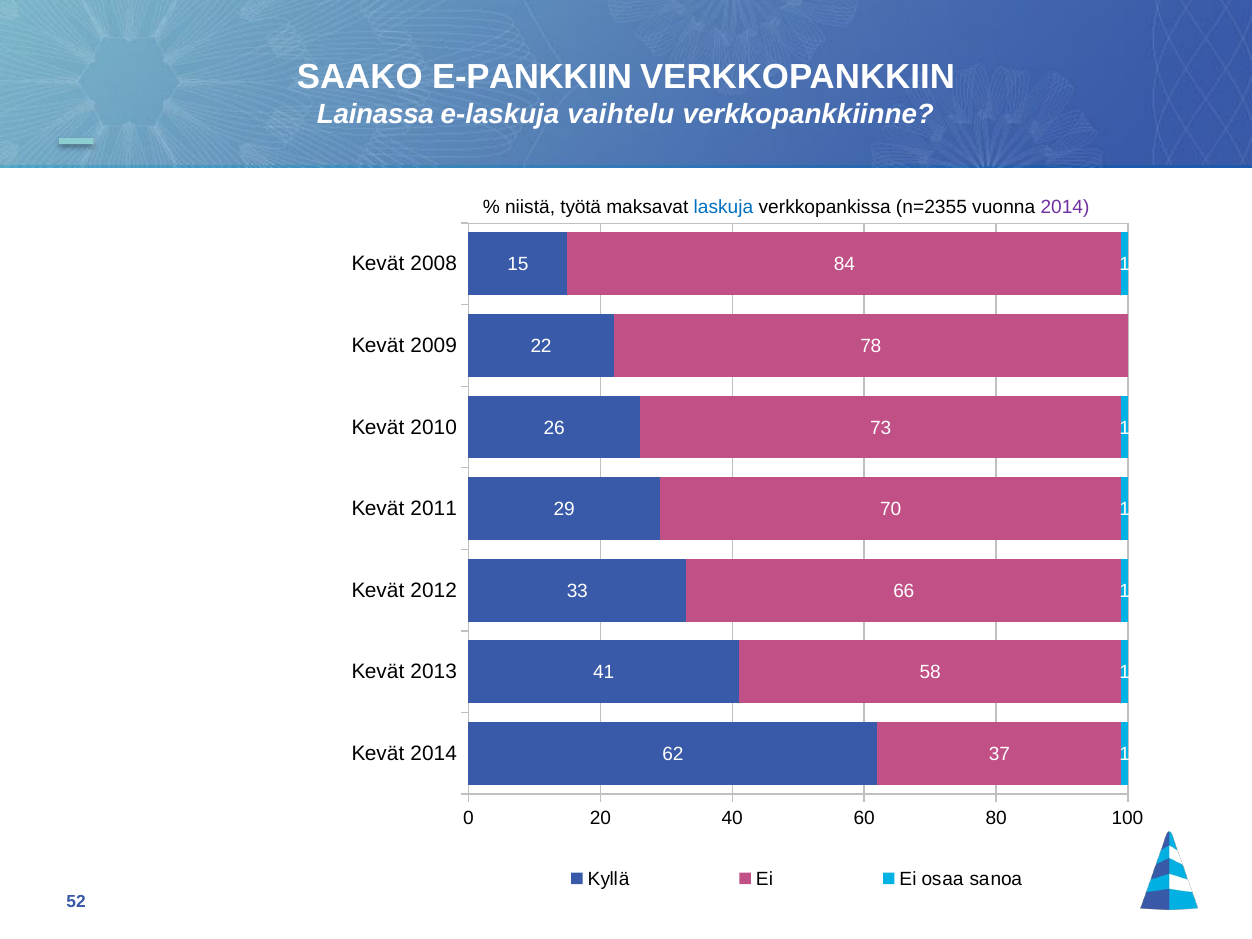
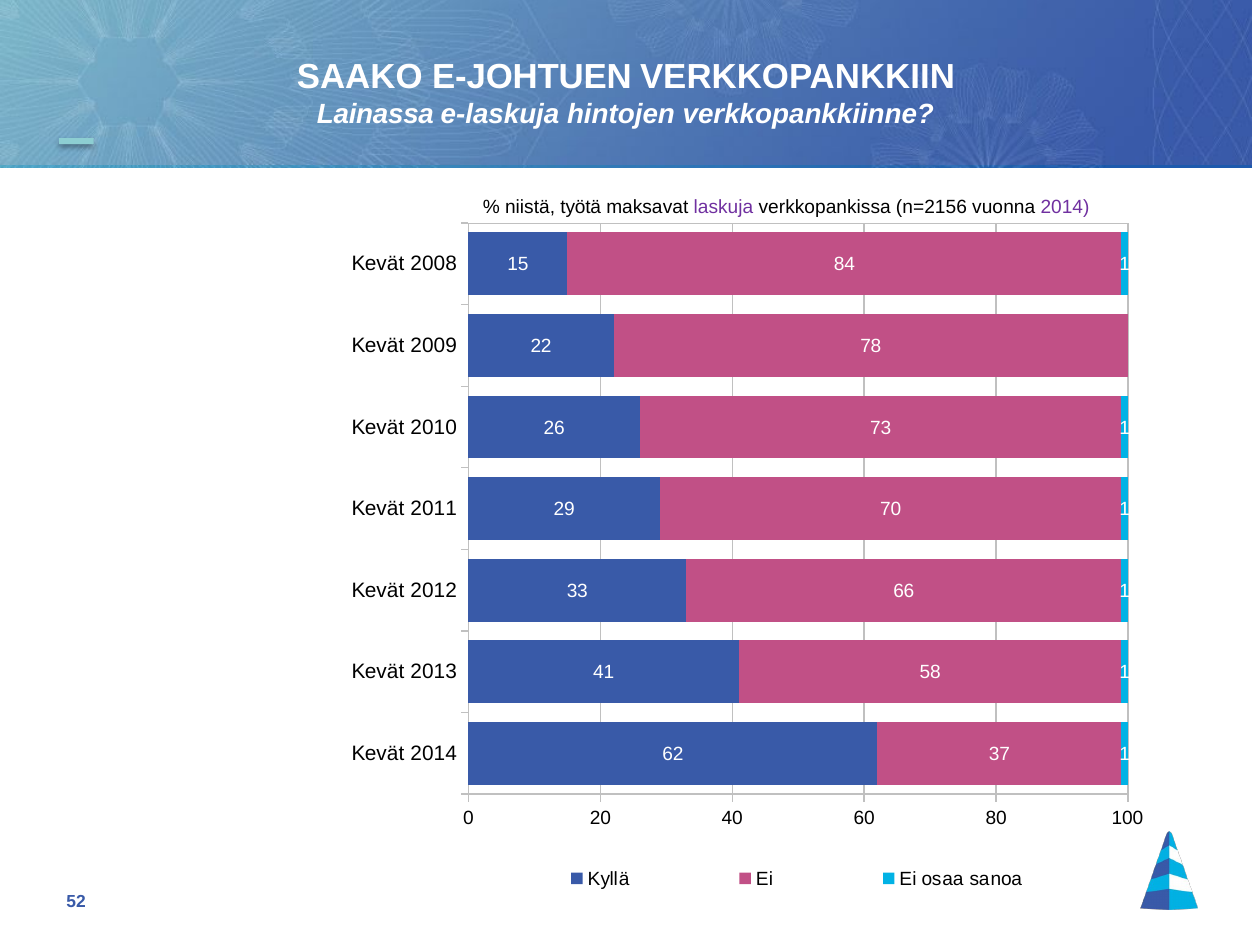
E-PANKKIIN: E-PANKKIIN -> E-JOHTUEN
vaihtelu: vaihtelu -> hintojen
laskuja colour: blue -> purple
n=2355: n=2355 -> n=2156
